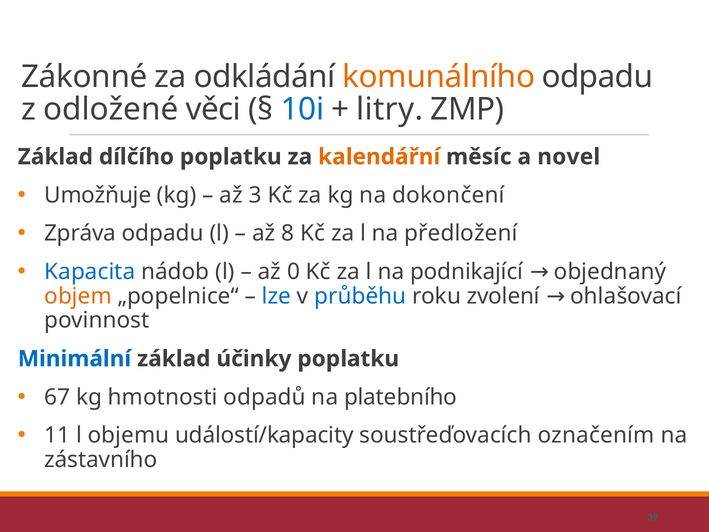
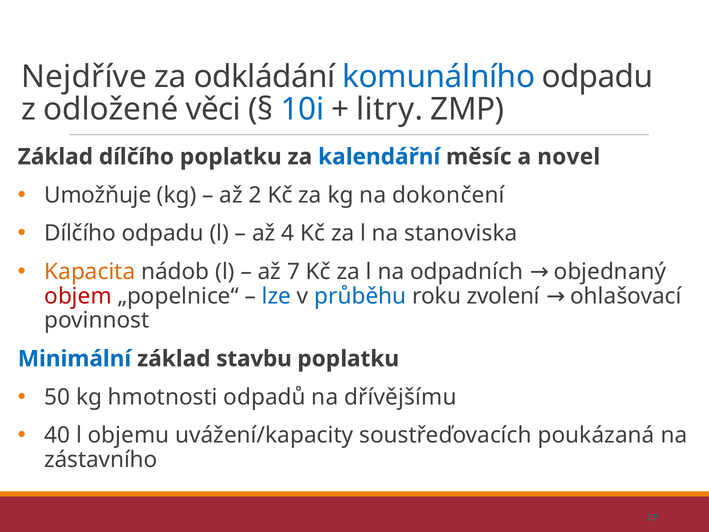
Zákonné: Zákonné -> Nejdříve
komunálního colour: orange -> blue
kalendářní colour: orange -> blue
3: 3 -> 2
Zpráva at (80, 233): Zpráva -> Dílčího
8: 8 -> 4
předložení: předložení -> stanoviska
Kapacita colour: blue -> orange
0: 0 -> 7
podnikající: podnikající -> odpadních
objem colour: orange -> red
účinky: účinky -> stavbu
67: 67 -> 50
platebního: platebního -> dřívějšímu
11: 11 -> 40
událostí/kapacity: událostí/kapacity -> uvážení/kapacity
označením: označením -> poukázaná
